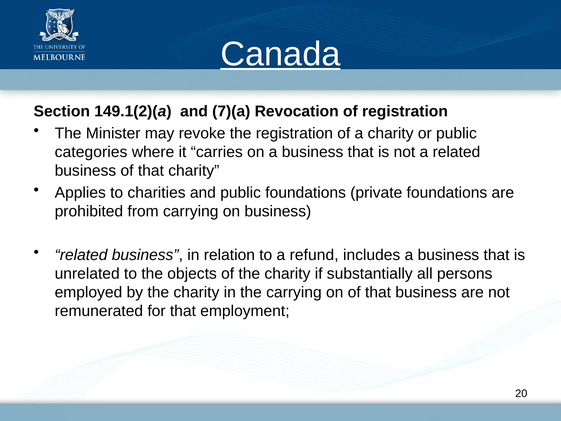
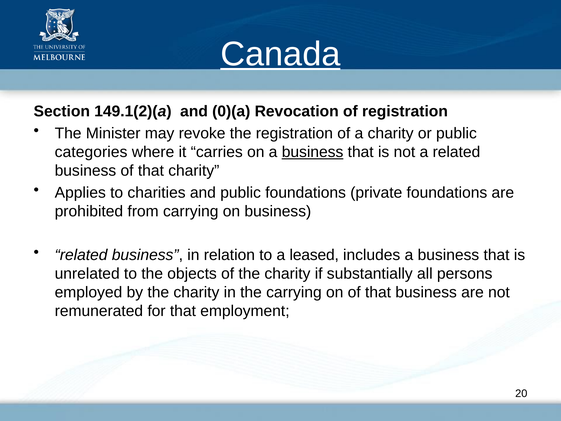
7)(a: 7)(a -> 0)(a
business at (313, 152) underline: none -> present
refund: refund -> leased
